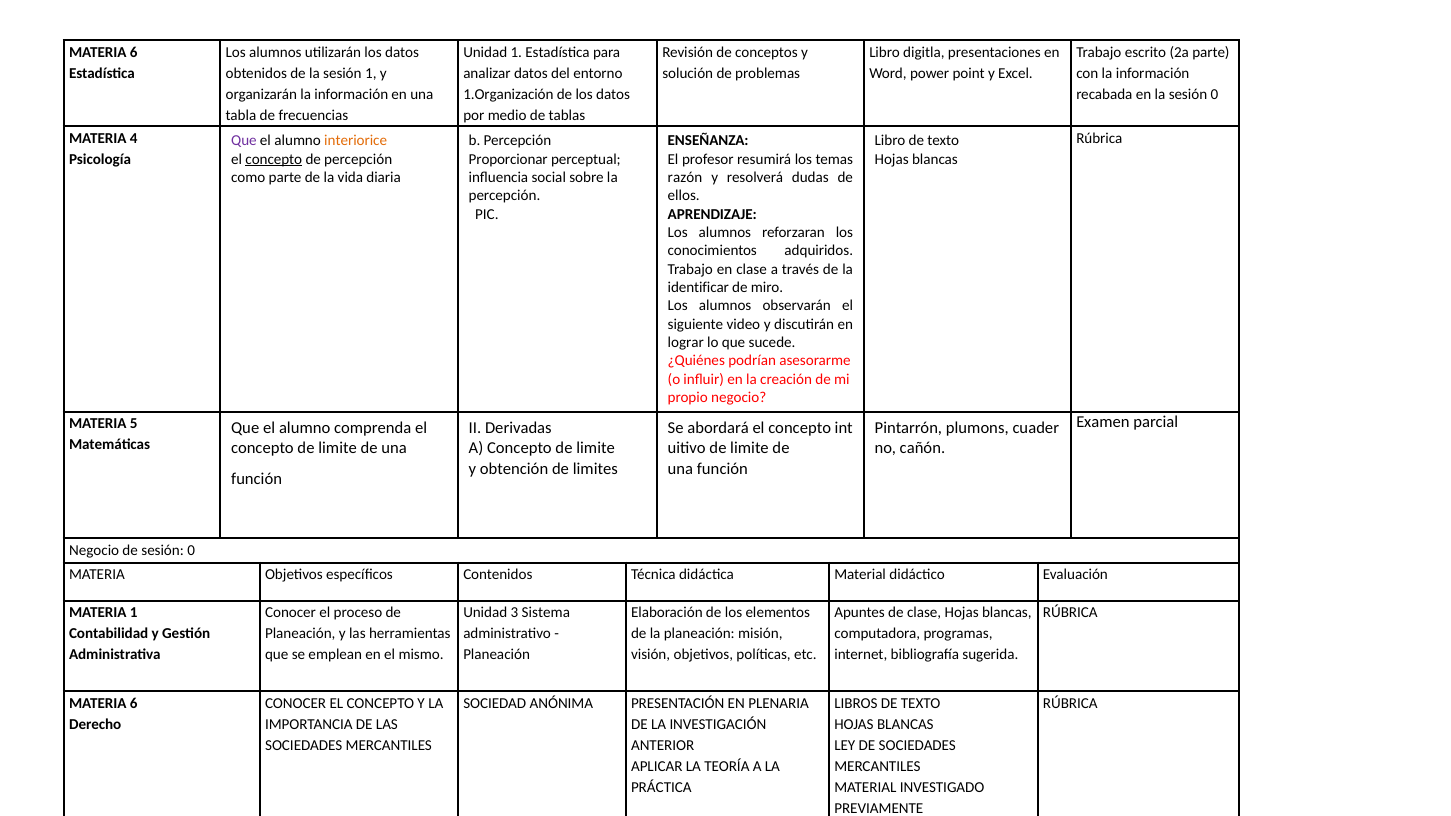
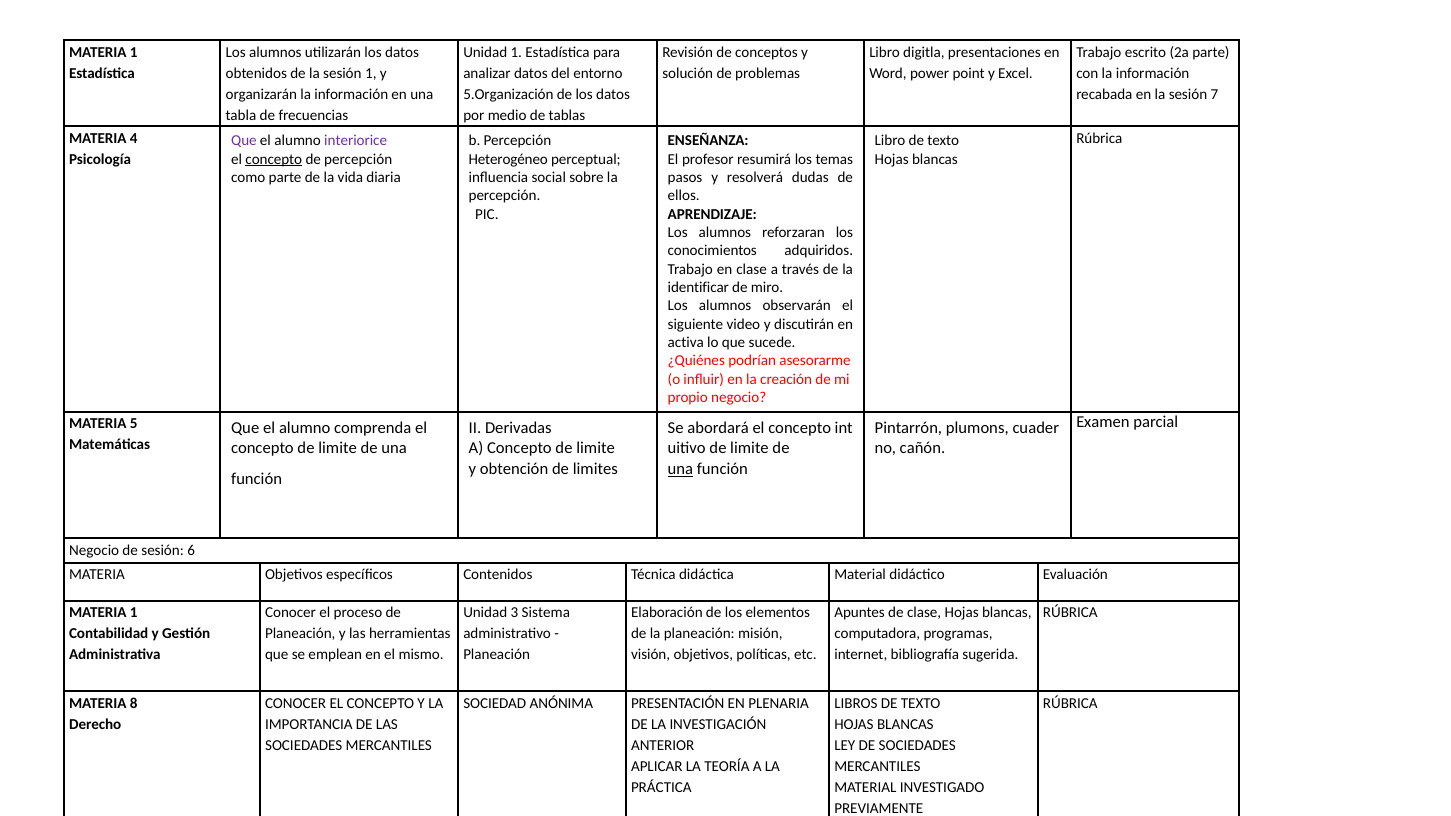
6 at (134, 52): 6 -> 1
1.Organización: 1.Organización -> 5.Organización
la sesión 0: 0 -> 7
interiorice colour: orange -> purple
Proporcionar: Proporcionar -> Heterogéneo
razón: razón -> pasos
lograr: lograr -> activa
una at (680, 469) underline: none -> present
de sesión 0: 0 -> 6
6 at (134, 704): 6 -> 8
